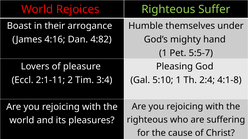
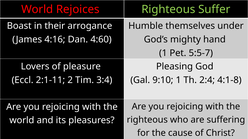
4:82: 4:82 -> 4:60
5:10: 5:10 -> 9:10
